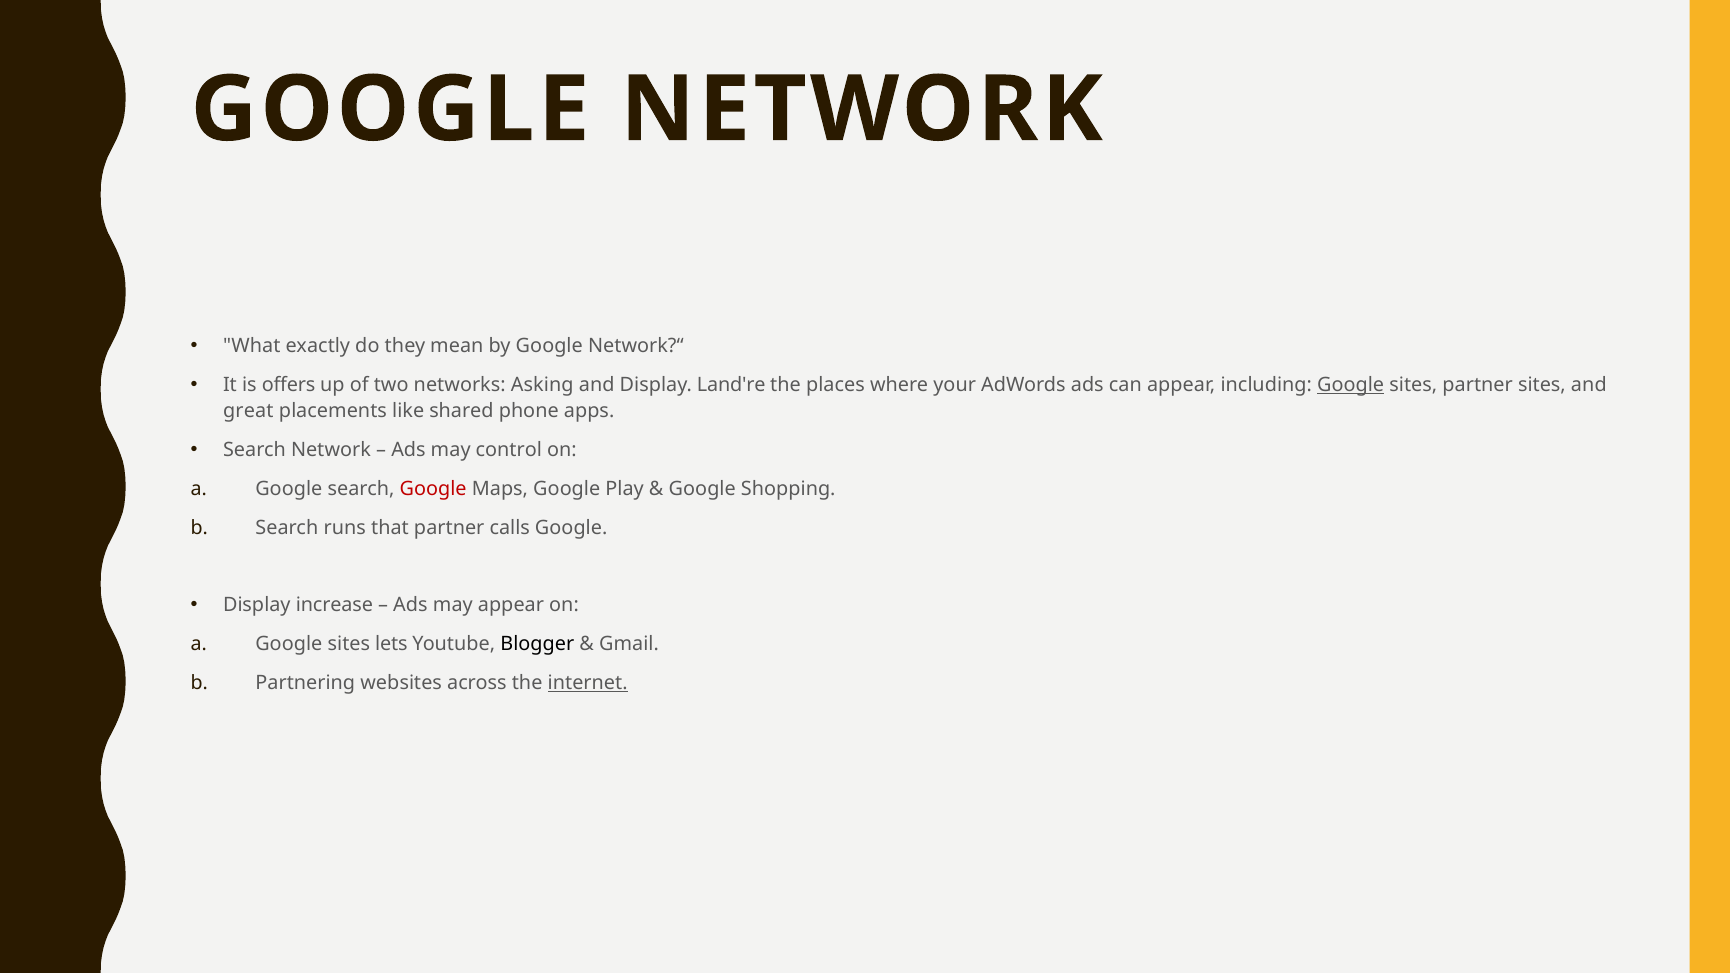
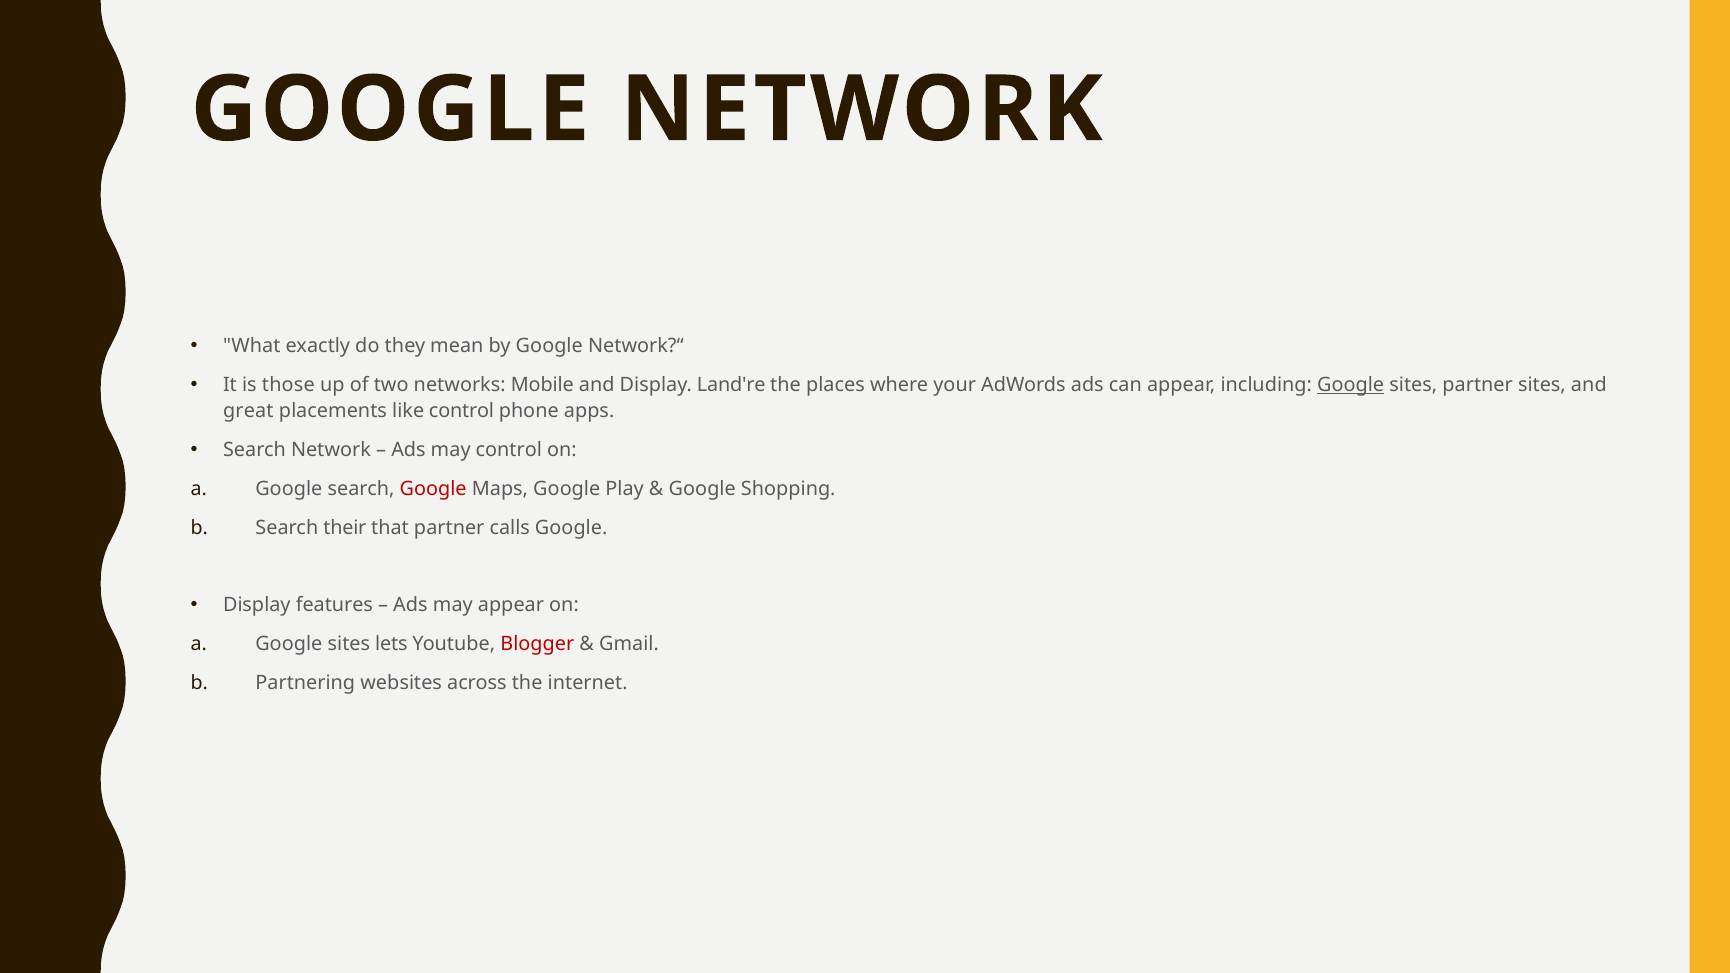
offers: offers -> those
Asking: Asking -> Mobile
like shared: shared -> control
runs: runs -> their
increase: increase -> features
Blogger colour: black -> red
internet underline: present -> none
